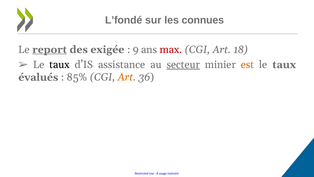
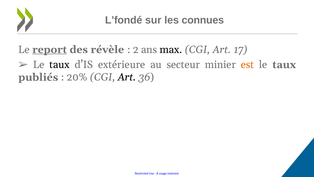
exigée: exigée -> révèle
9: 9 -> 2
max colour: red -> black
18: 18 -> 17
assistance: assistance -> extérieure
secteur underline: present -> none
évalués: évalués -> publiés
85%: 85% -> 20%
Art at (127, 77) colour: orange -> black
